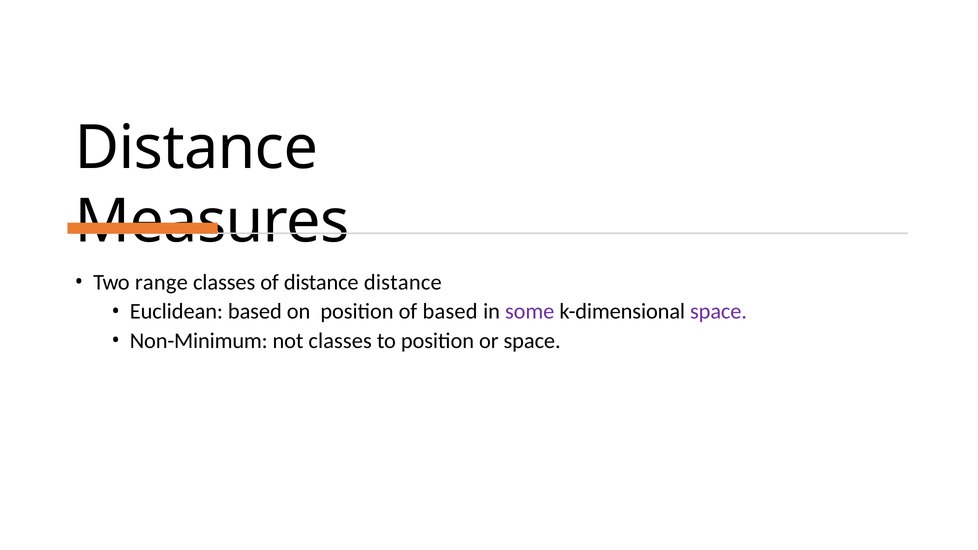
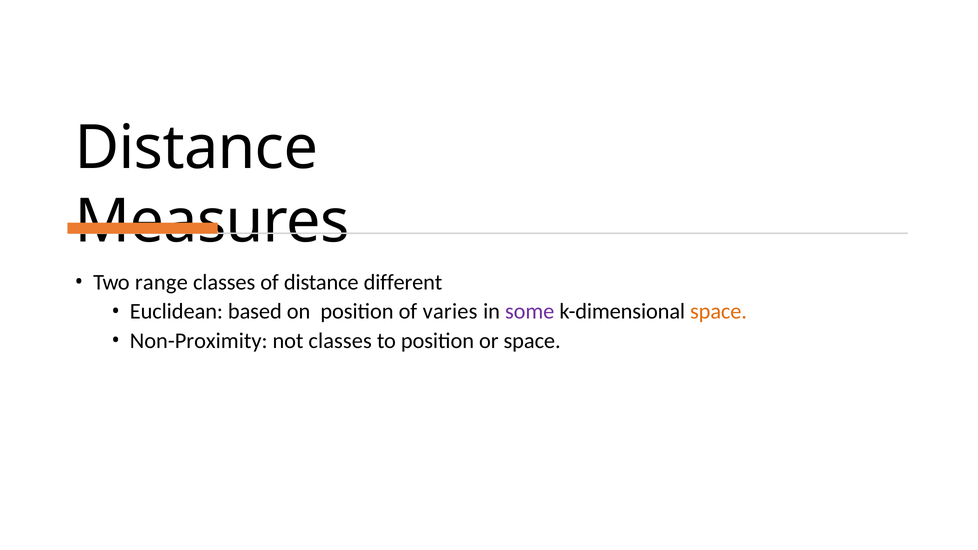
distance distance: distance -> different
of based: based -> varies
space at (719, 312) colour: purple -> orange
Non-Minimum: Non-Minimum -> Non-Proximity
